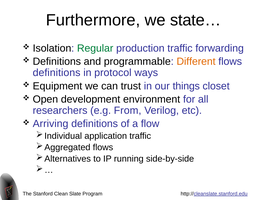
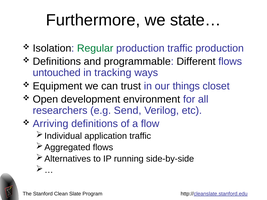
traffic forwarding: forwarding -> production
Different colour: orange -> black
definitions at (57, 73): definitions -> untouched
protocol: protocol -> tracking
From: From -> Send
